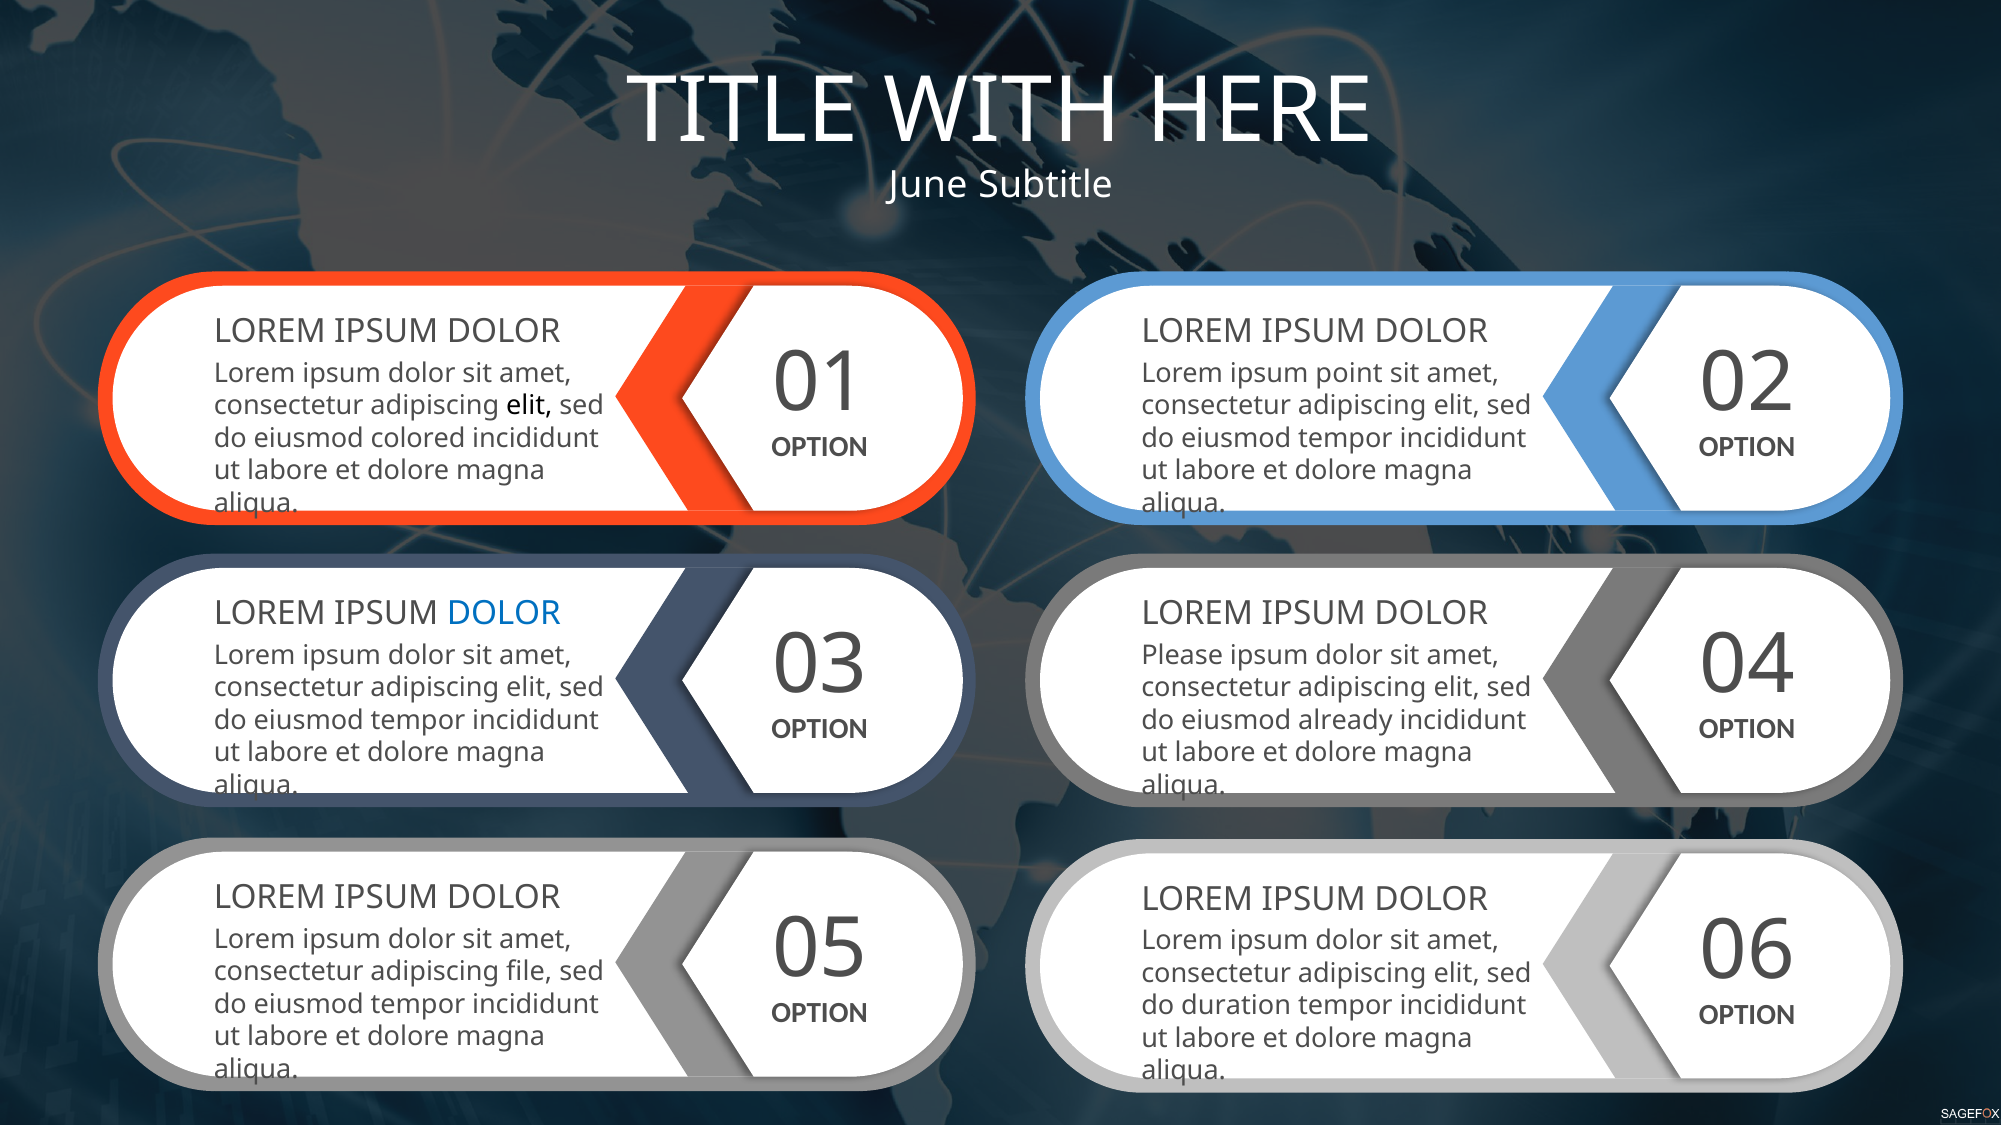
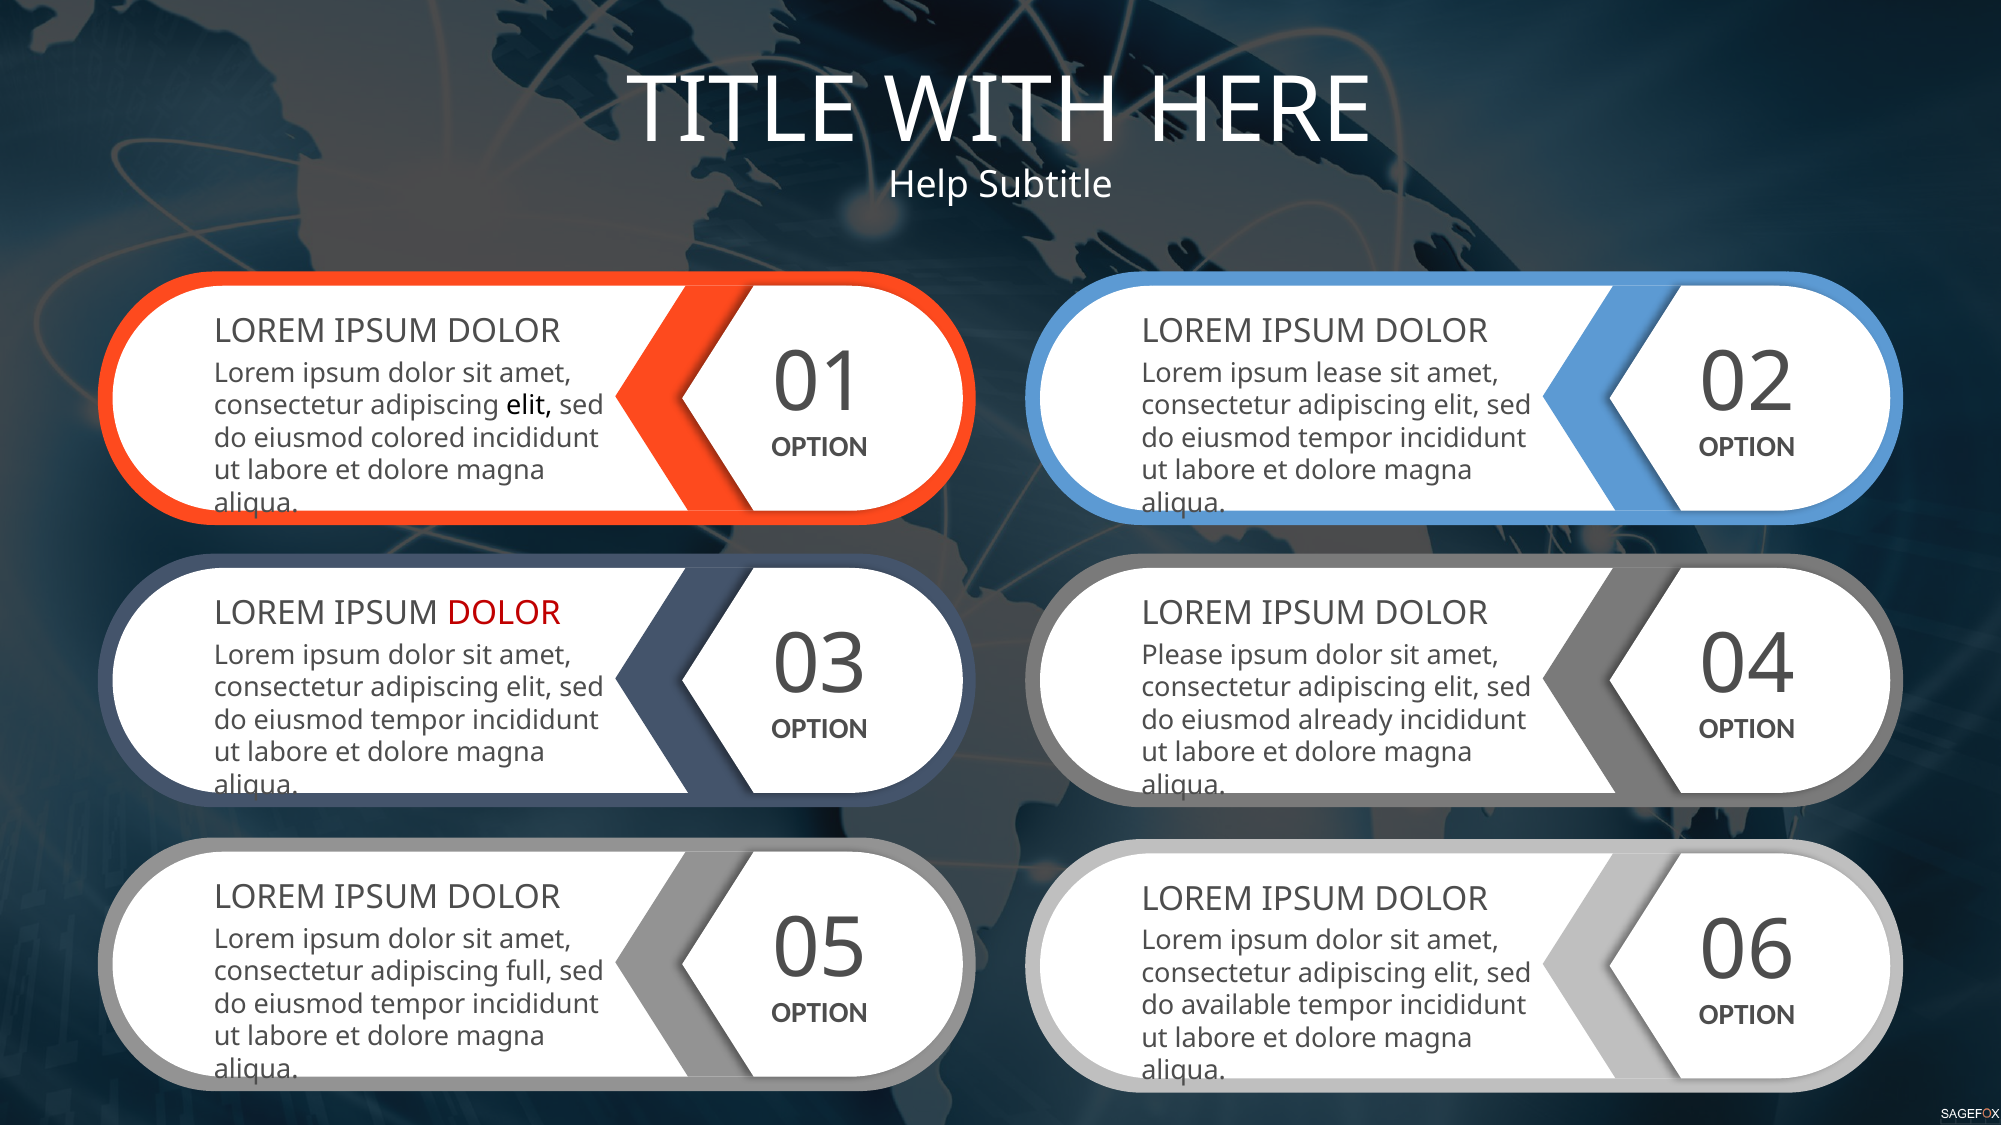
June: June -> Help
point: point -> lease
DOLOR at (504, 614) colour: blue -> red
file: file -> full
duration: duration -> available
